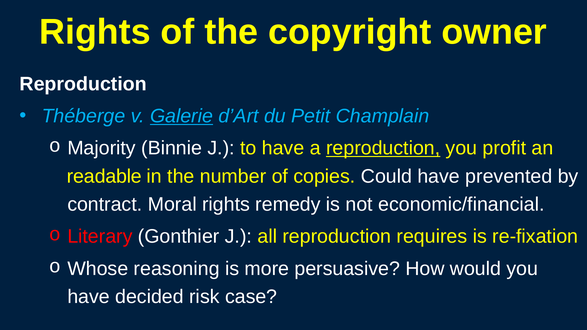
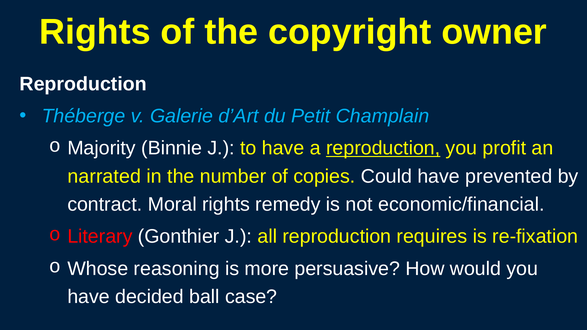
Galerie underline: present -> none
readable: readable -> narrated
risk: risk -> ball
